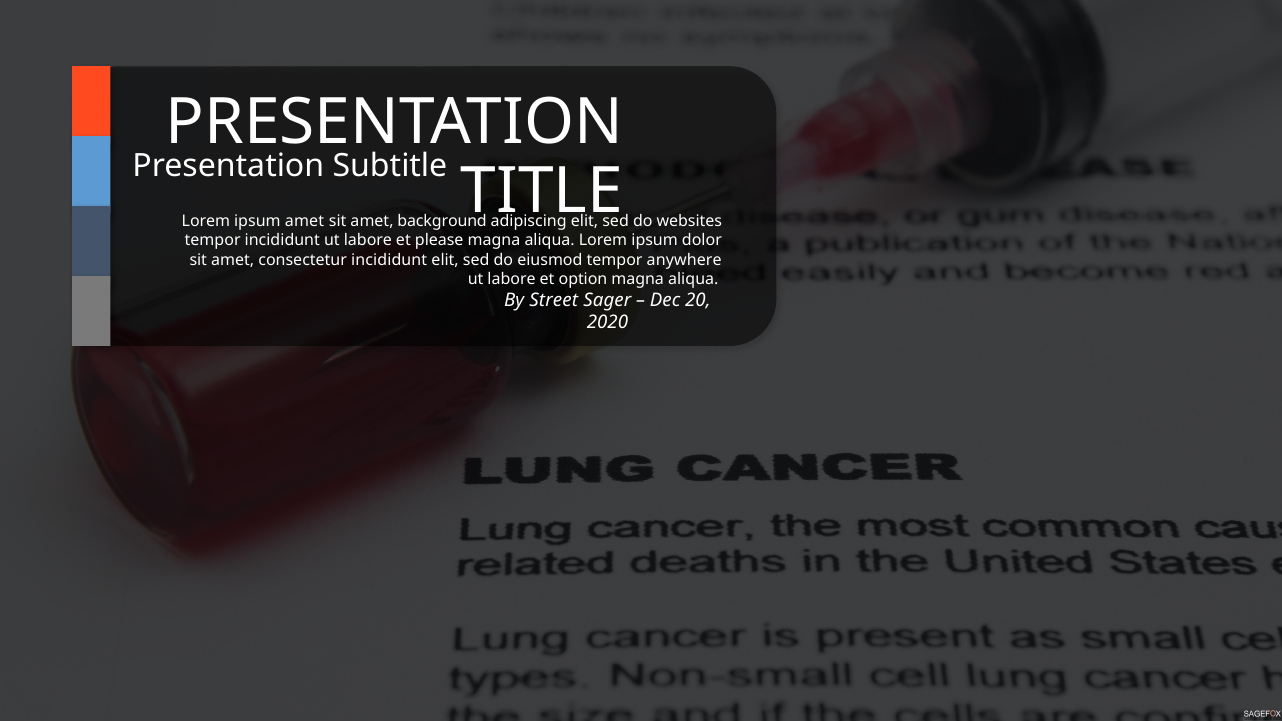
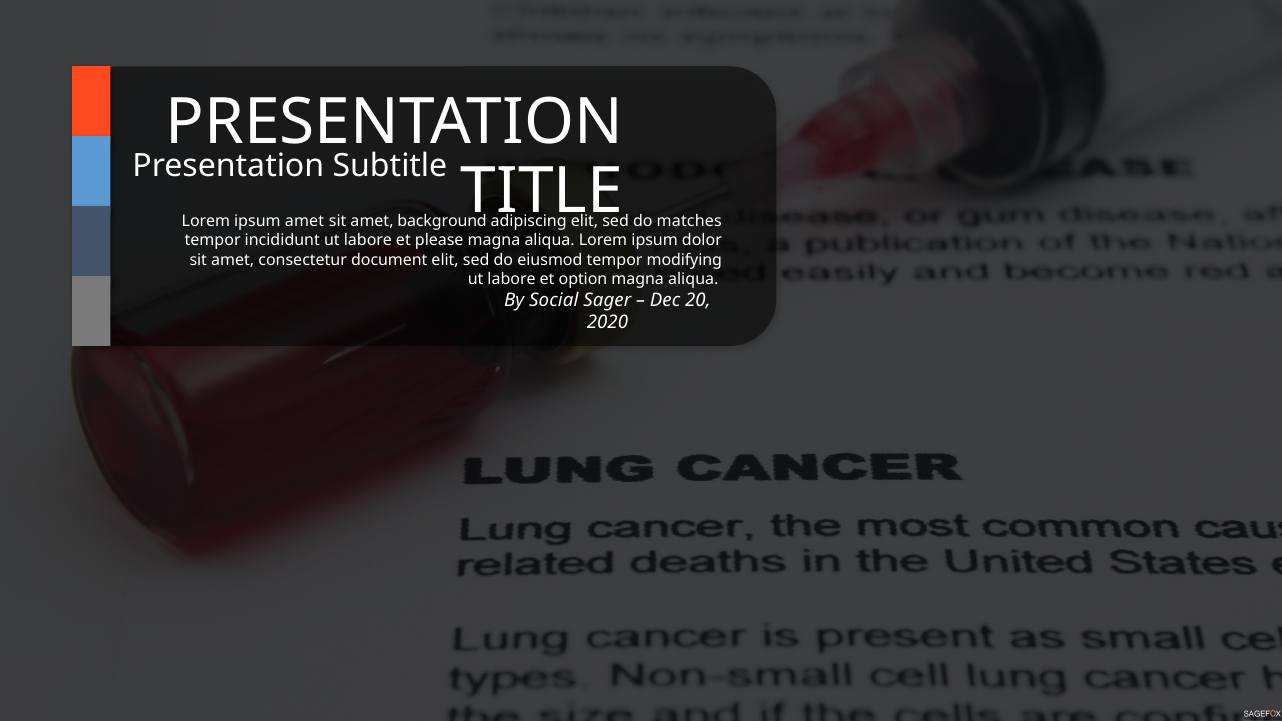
websites: websites -> matches
consectetur incididunt: incididunt -> document
anywhere: anywhere -> modifying
Street: Street -> Social
